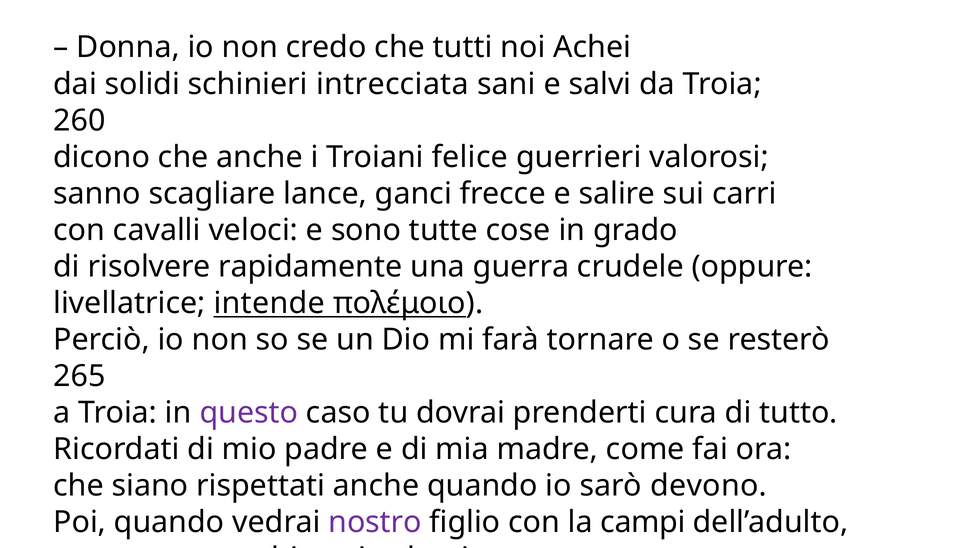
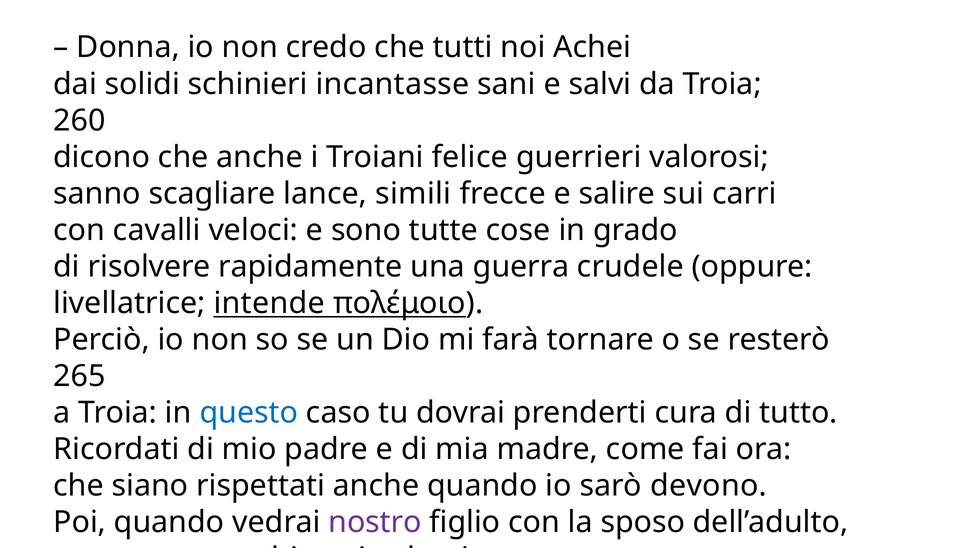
intrecciata: intrecciata -> incantasse
ganci: ganci -> simili
questo colour: purple -> blue
campi: campi -> sposo
